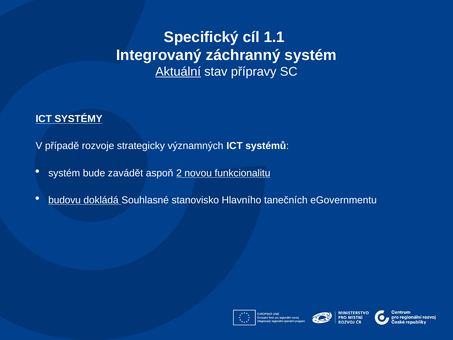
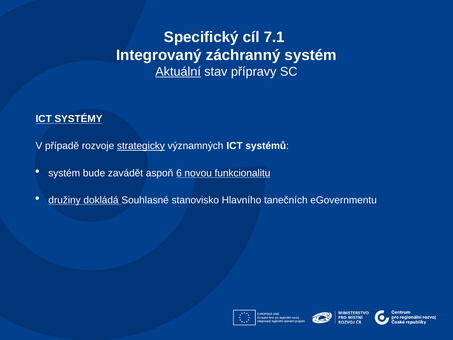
1.1: 1.1 -> 7.1
strategicky underline: none -> present
2: 2 -> 6
budovu: budovu -> družiny
